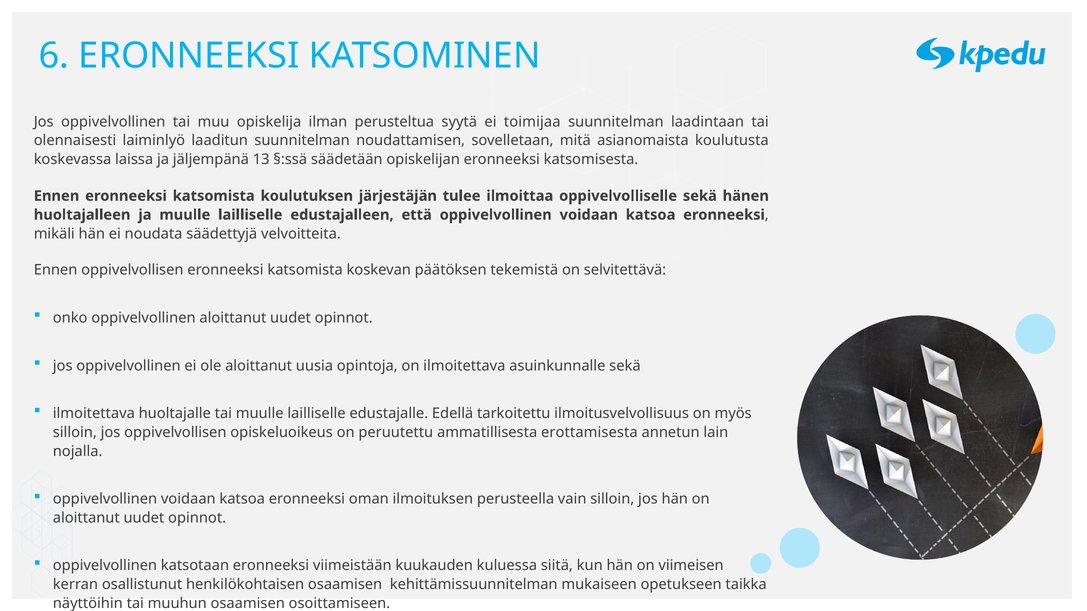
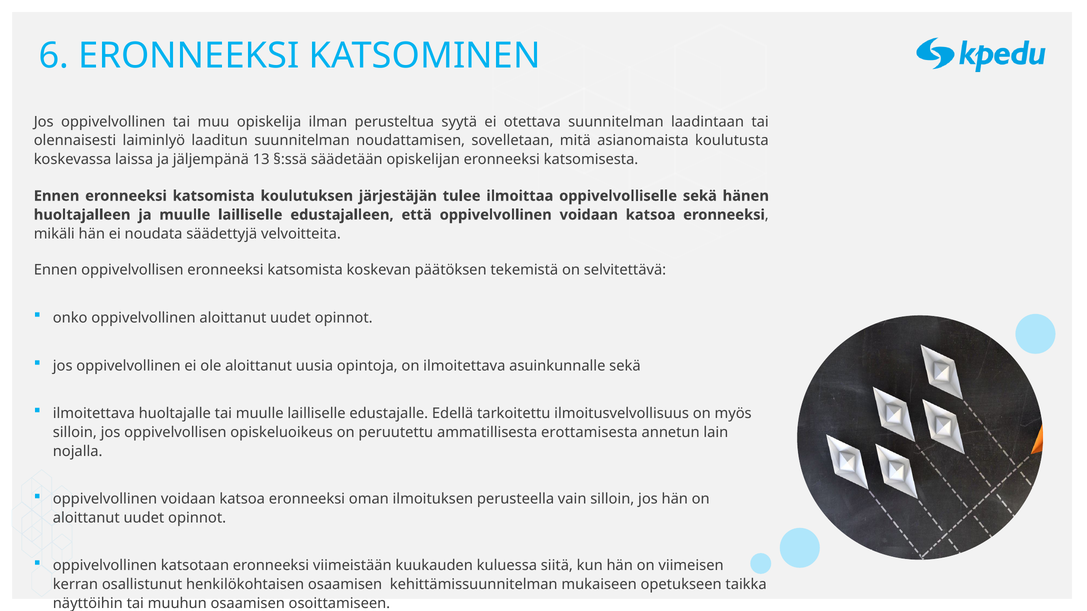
toimijaa: toimijaa -> otettava
